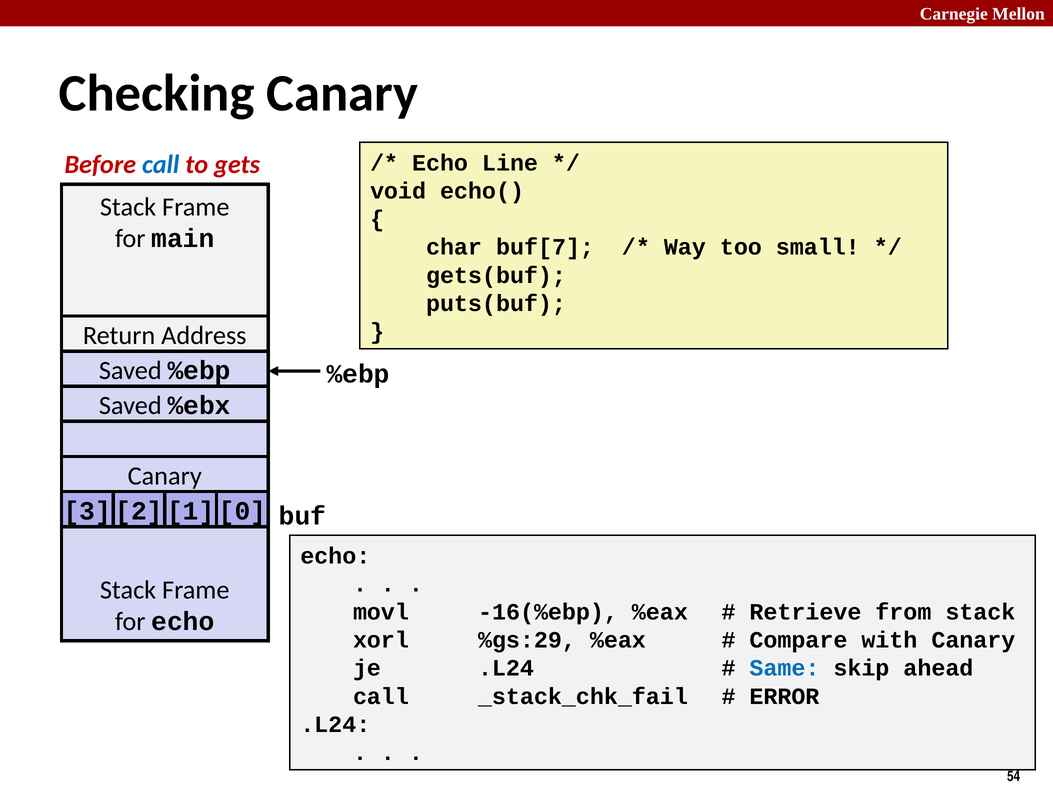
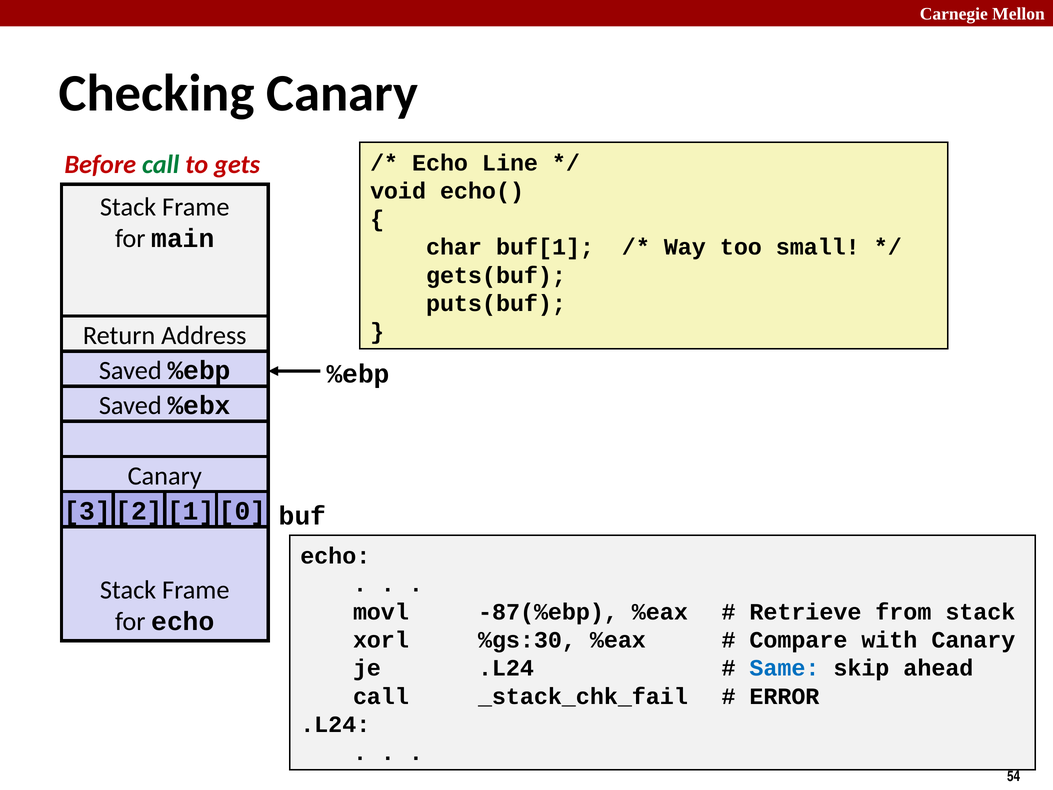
call at (161, 164) colour: blue -> green
buf[7: buf[7 -> buf[1
-16(%ebp: -16(%ebp -> -87(%ebp
%gs:29: %gs:29 -> %gs:30
